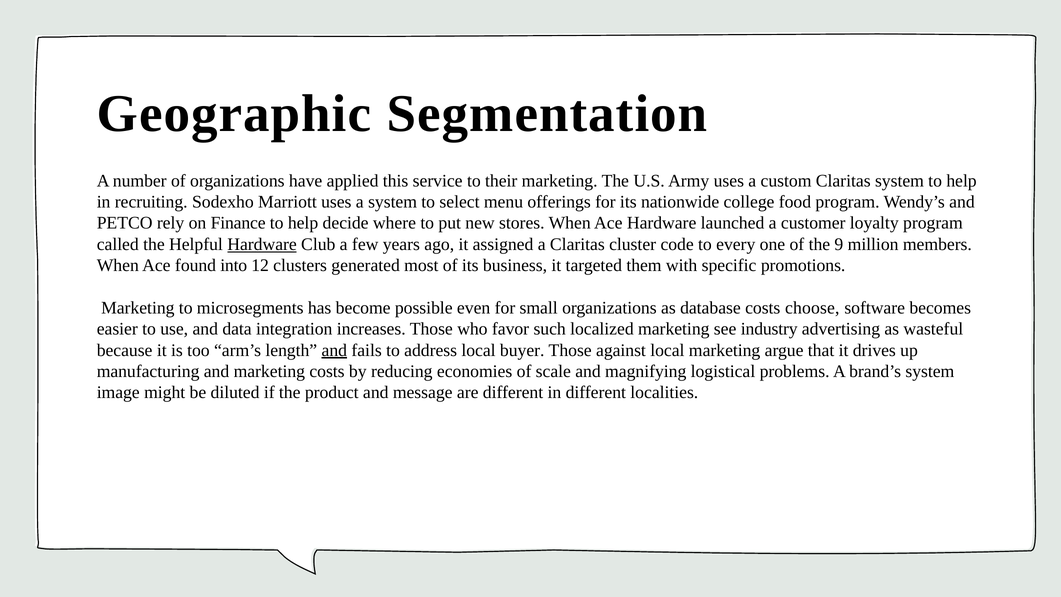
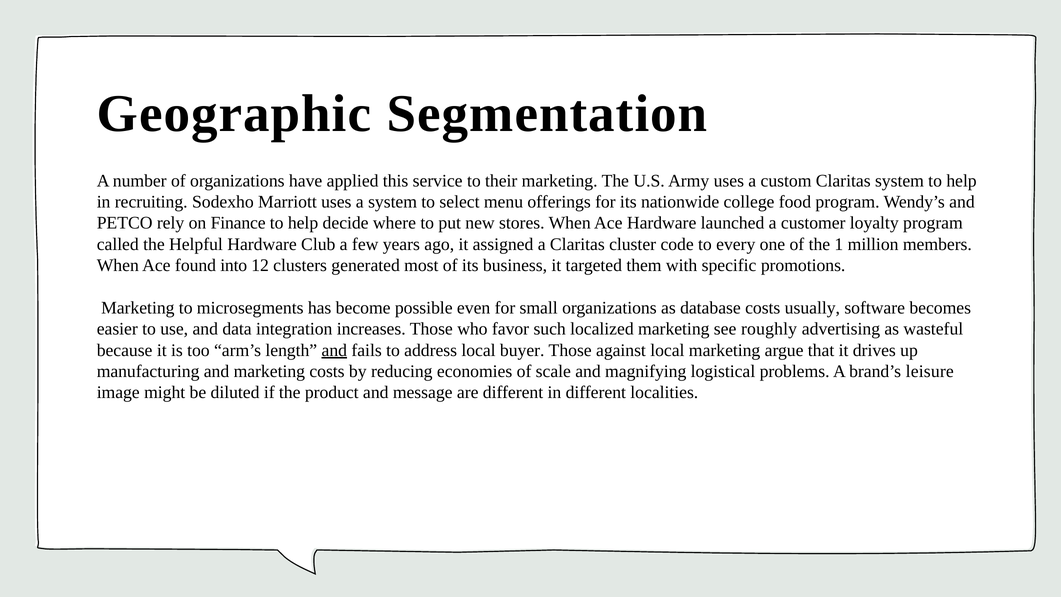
Hardware at (262, 244) underline: present -> none
9: 9 -> 1
choose: choose -> usually
industry: industry -> roughly
brand’s system: system -> leisure
